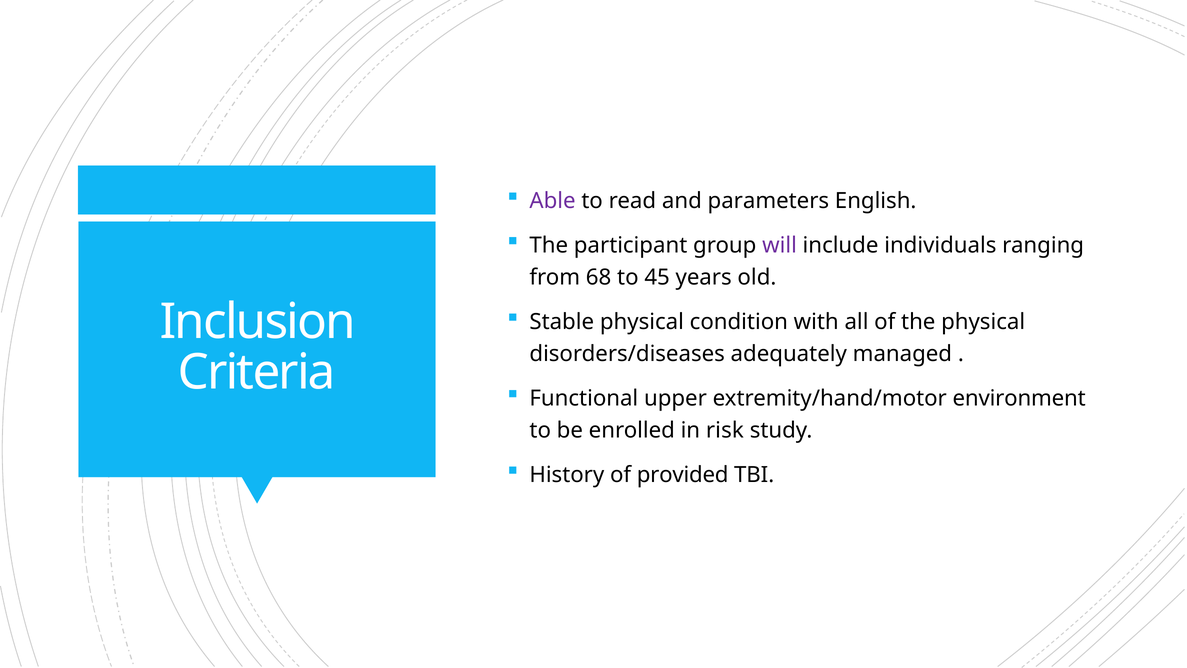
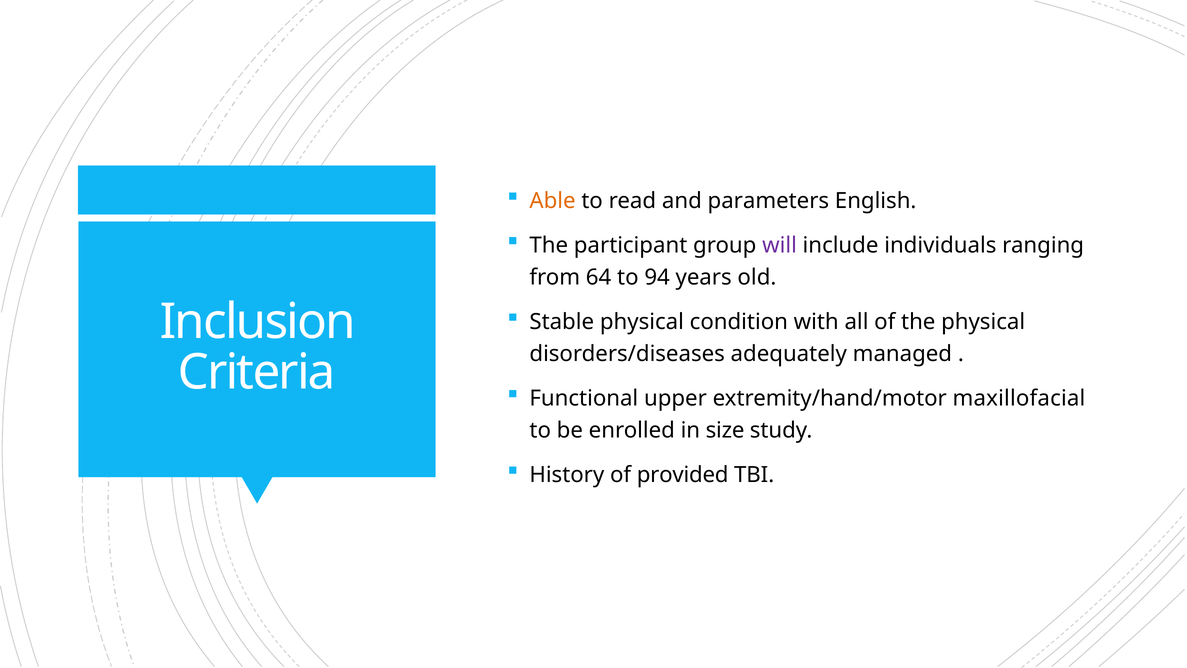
Able colour: purple -> orange
68: 68 -> 64
45: 45 -> 94
environment: environment -> maxillofacial
risk: risk -> size
